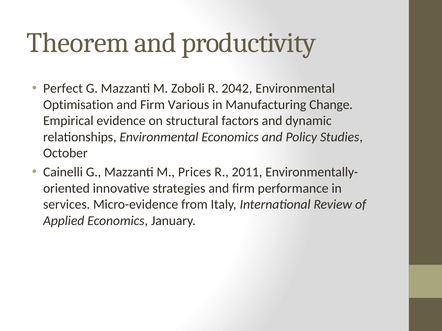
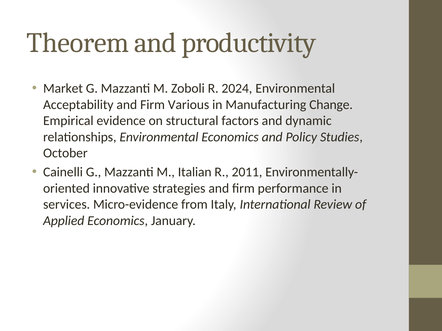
Perfect: Perfect -> Market
2042: 2042 -> 2024
Optimisation: Optimisation -> Acceptability
Prices: Prices -> Italian
